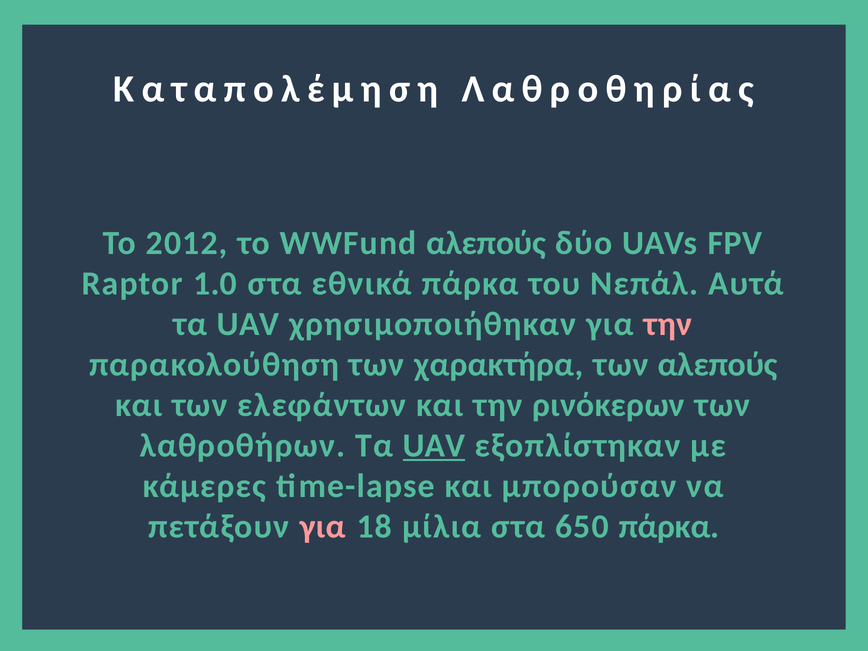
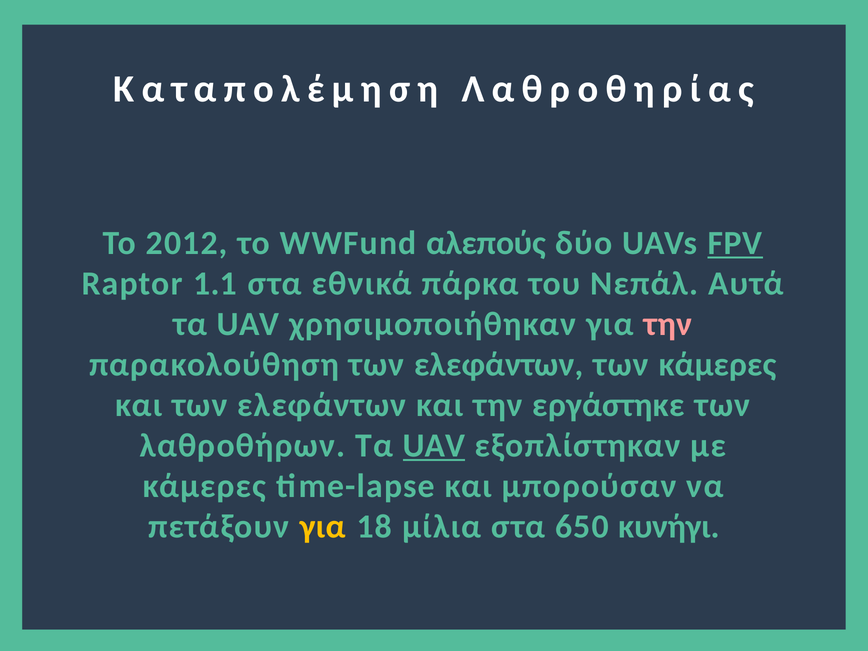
FPV underline: none -> present
1.0: 1.0 -> 1.1
παρακολούθηση των χαρακτήρα: χαρακτήρα -> ελεφάντων
των αλεπούς: αλεπούς -> κάμερες
ρινόκερων: ρινόκερων -> εργάστηκε
για at (323, 527) colour: pink -> yellow
650 πάρκα: πάρκα -> κυνήγι
